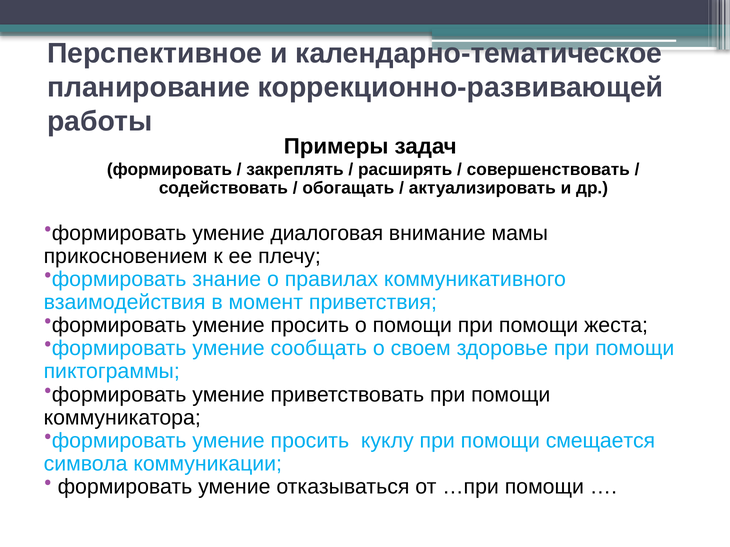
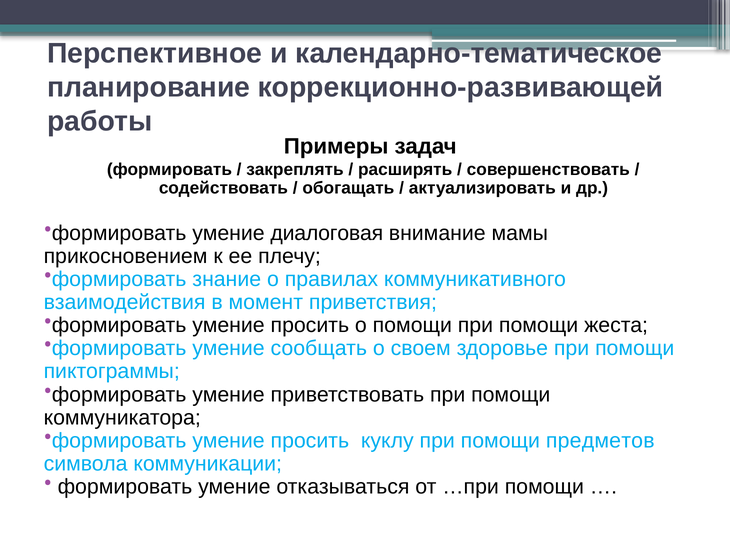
смещается: смещается -> предметов
